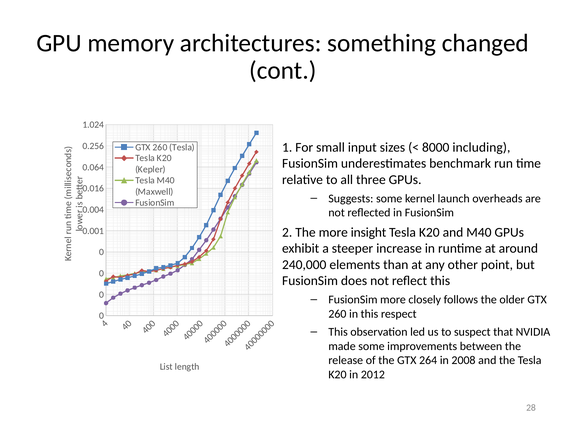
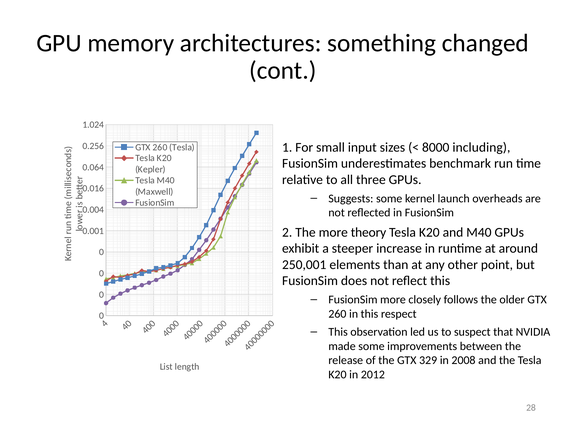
insight: insight -> theory
240,000: 240,000 -> 250,001
264: 264 -> 329
